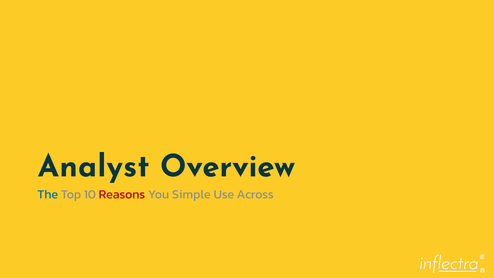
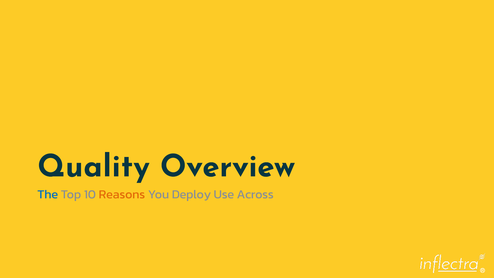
Analyst: Analyst -> Quality
Reasons colour: red -> orange
Simple: Simple -> Deploy
